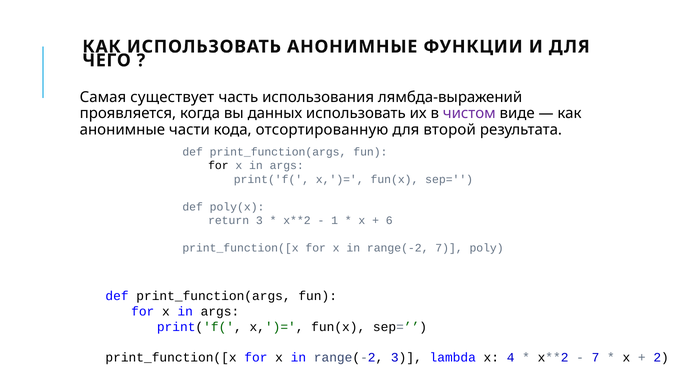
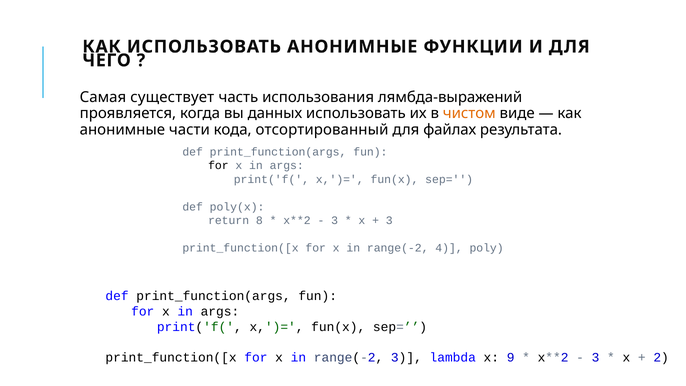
чистом colour: purple -> orange
отсортированную: отсортированную -> отсортированный
второй: второй -> файлах
return 3: 3 -> 8
1 at (335, 221): 1 -> 3
6 at (389, 221): 6 -> 3
range(-2 7: 7 -> 4
4: 4 -> 9
7 at (596, 358): 7 -> 3
